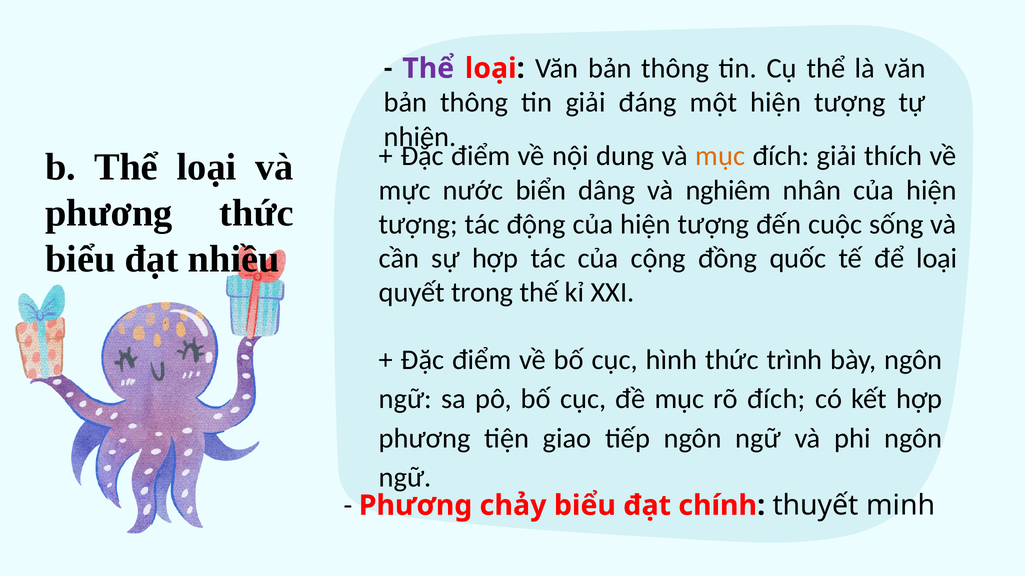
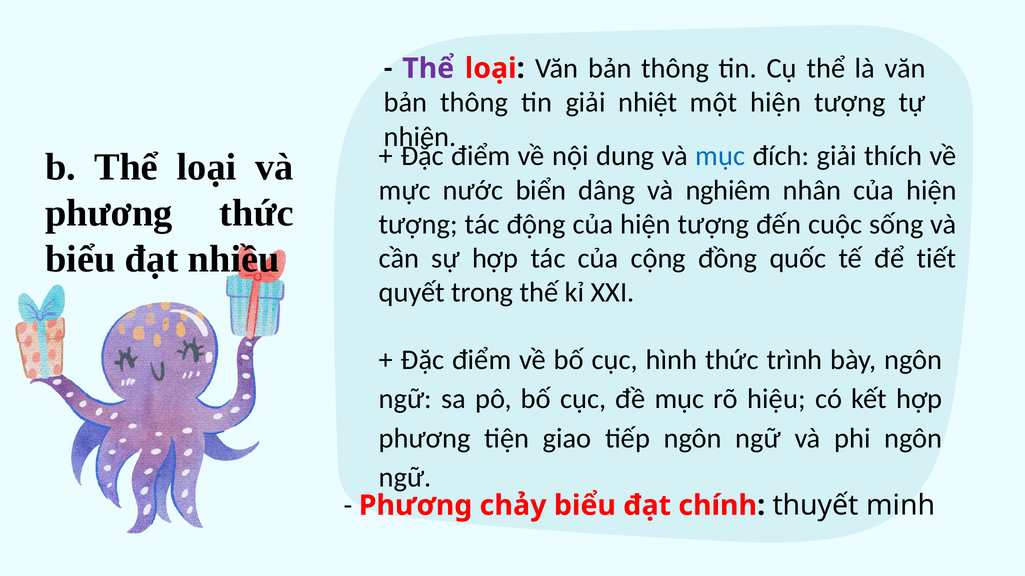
đáng: đáng -> nhiệt
mục at (720, 156) colour: orange -> blue
để loại: loại -> tiết
rõ đích: đích -> hiệu
